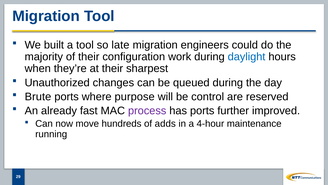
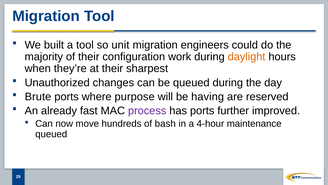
late: late -> unit
daylight colour: blue -> orange
control: control -> having
adds: adds -> bash
running at (51, 134): running -> queued
